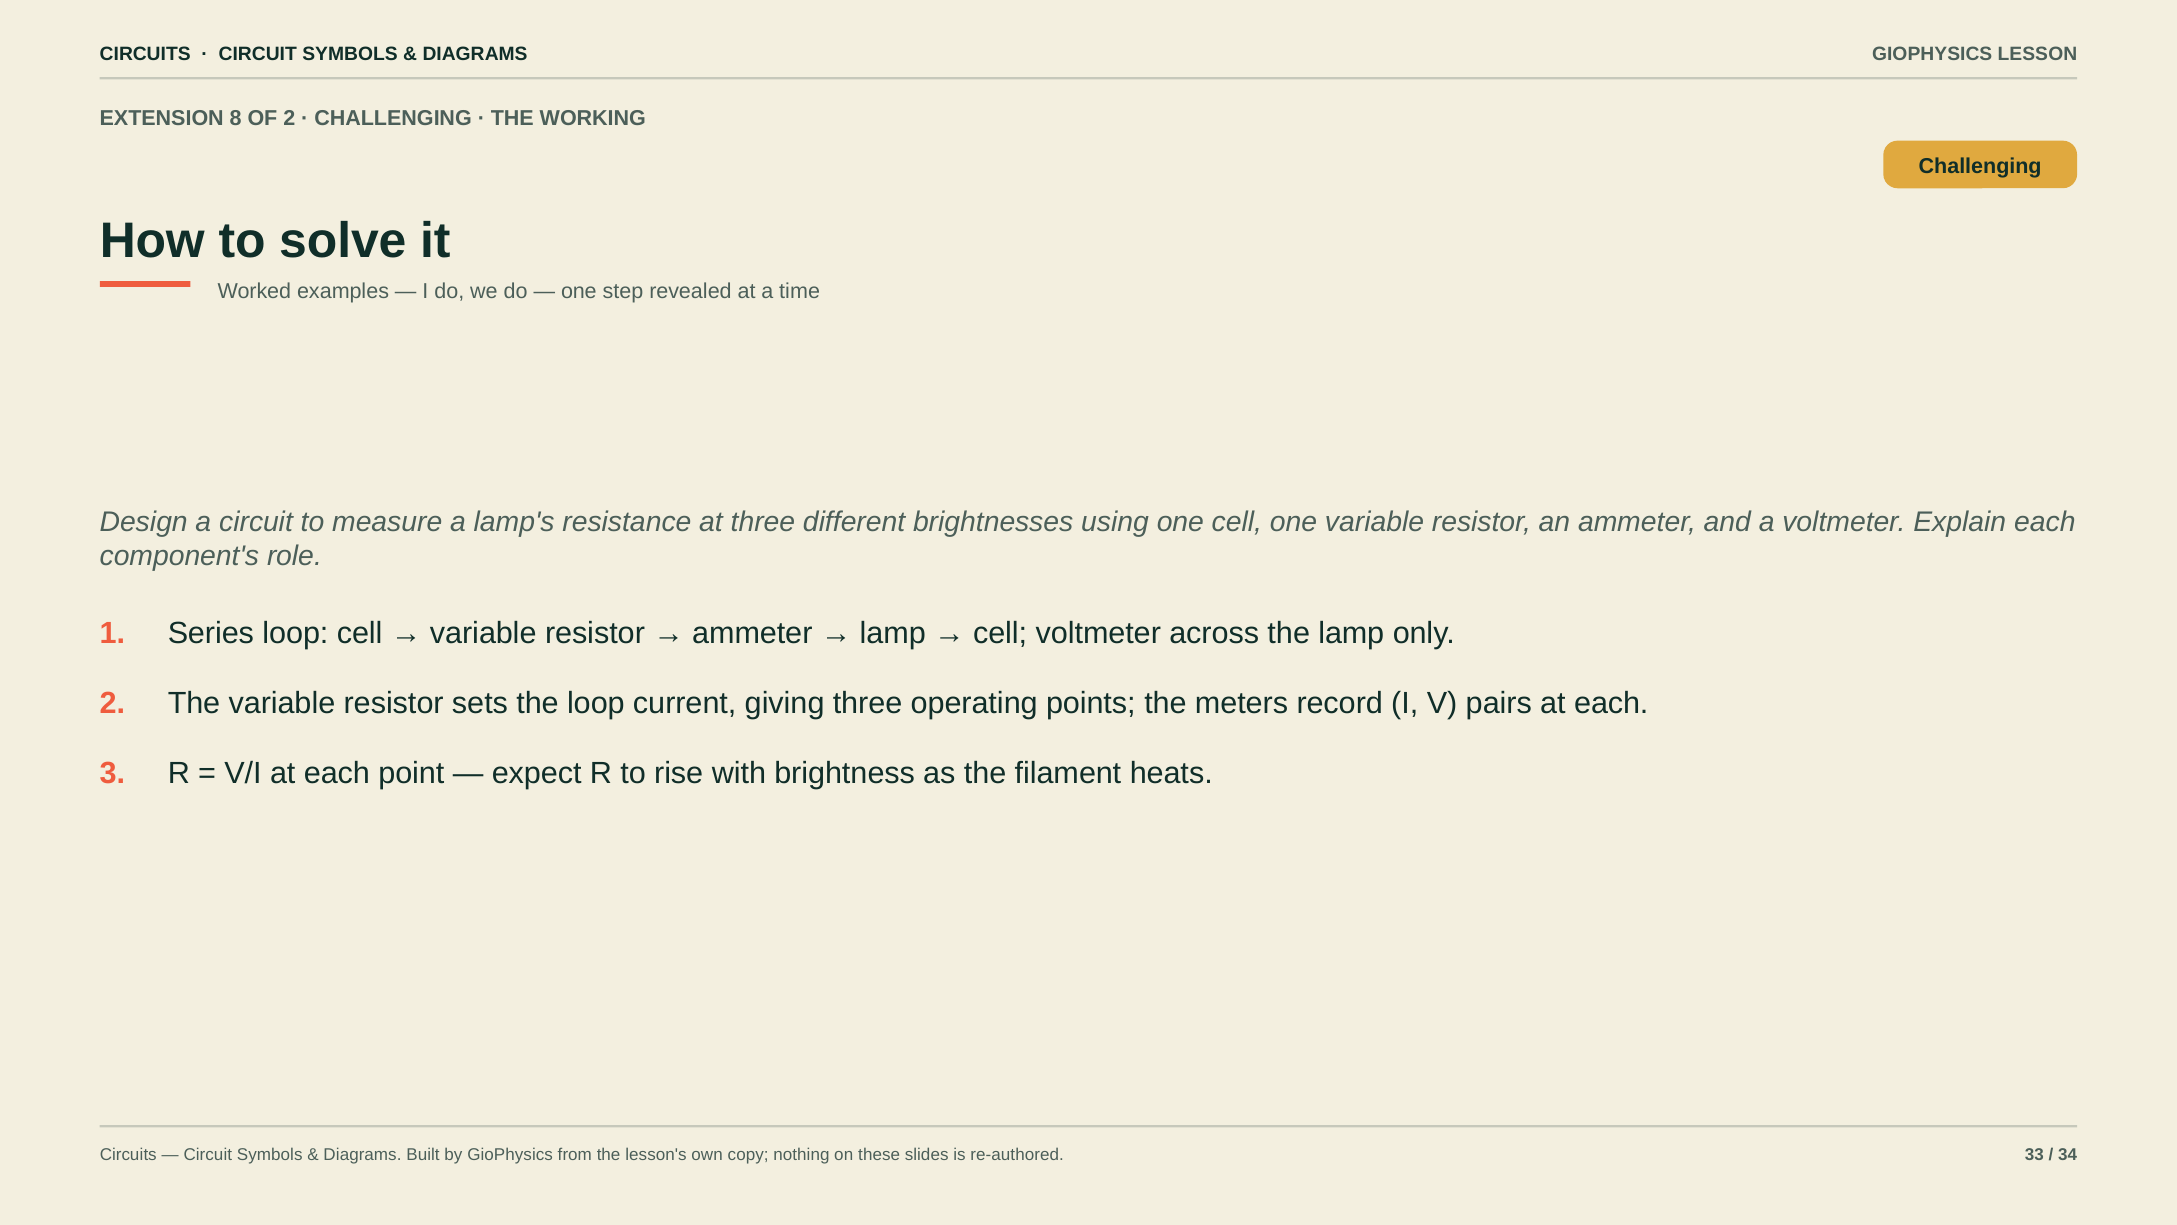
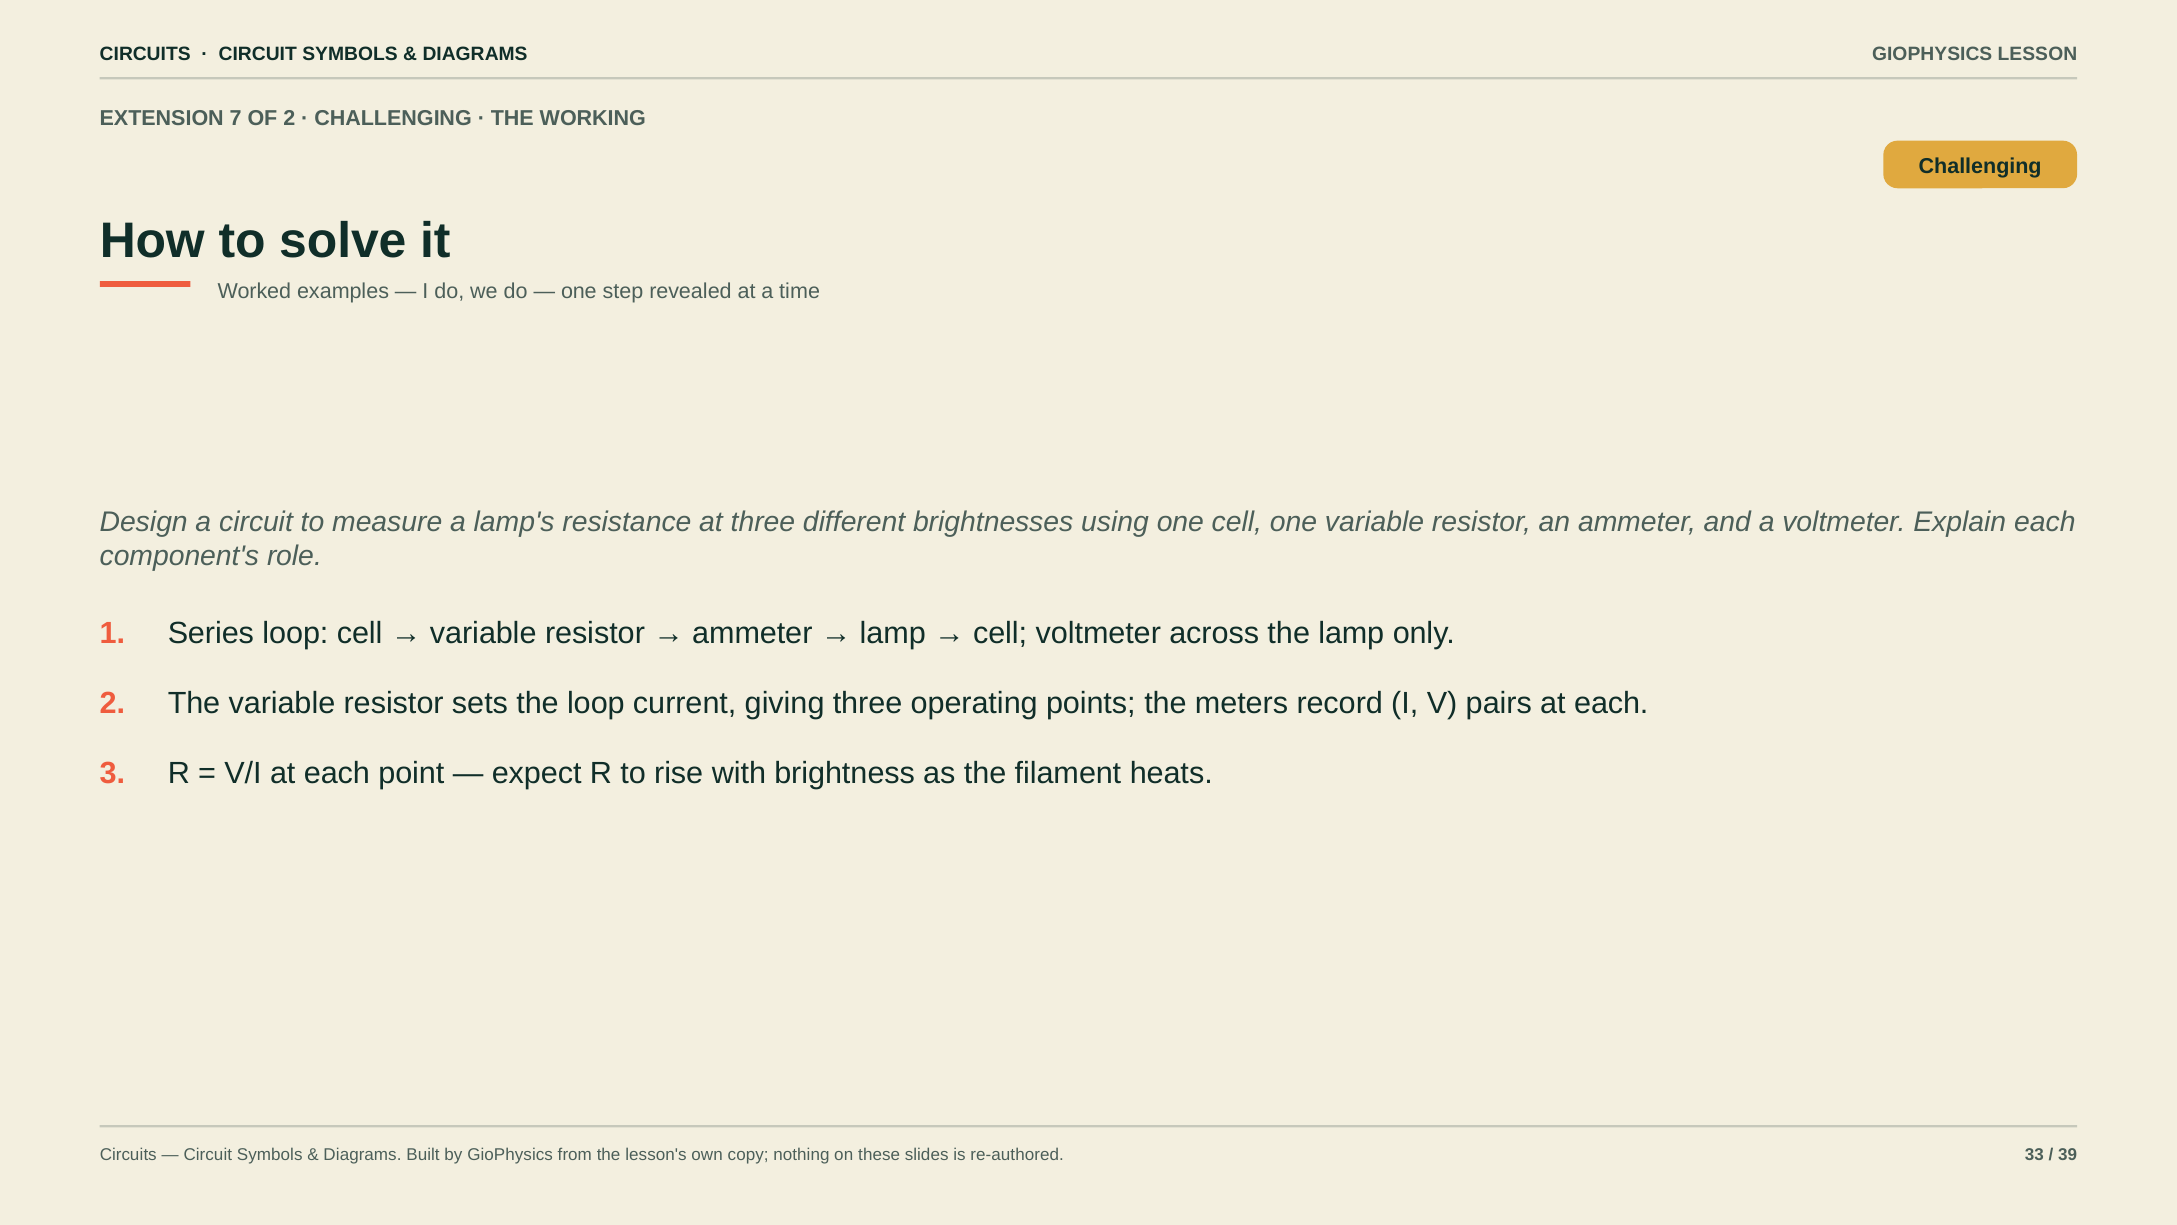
8: 8 -> 7
34: 34 -> 39
